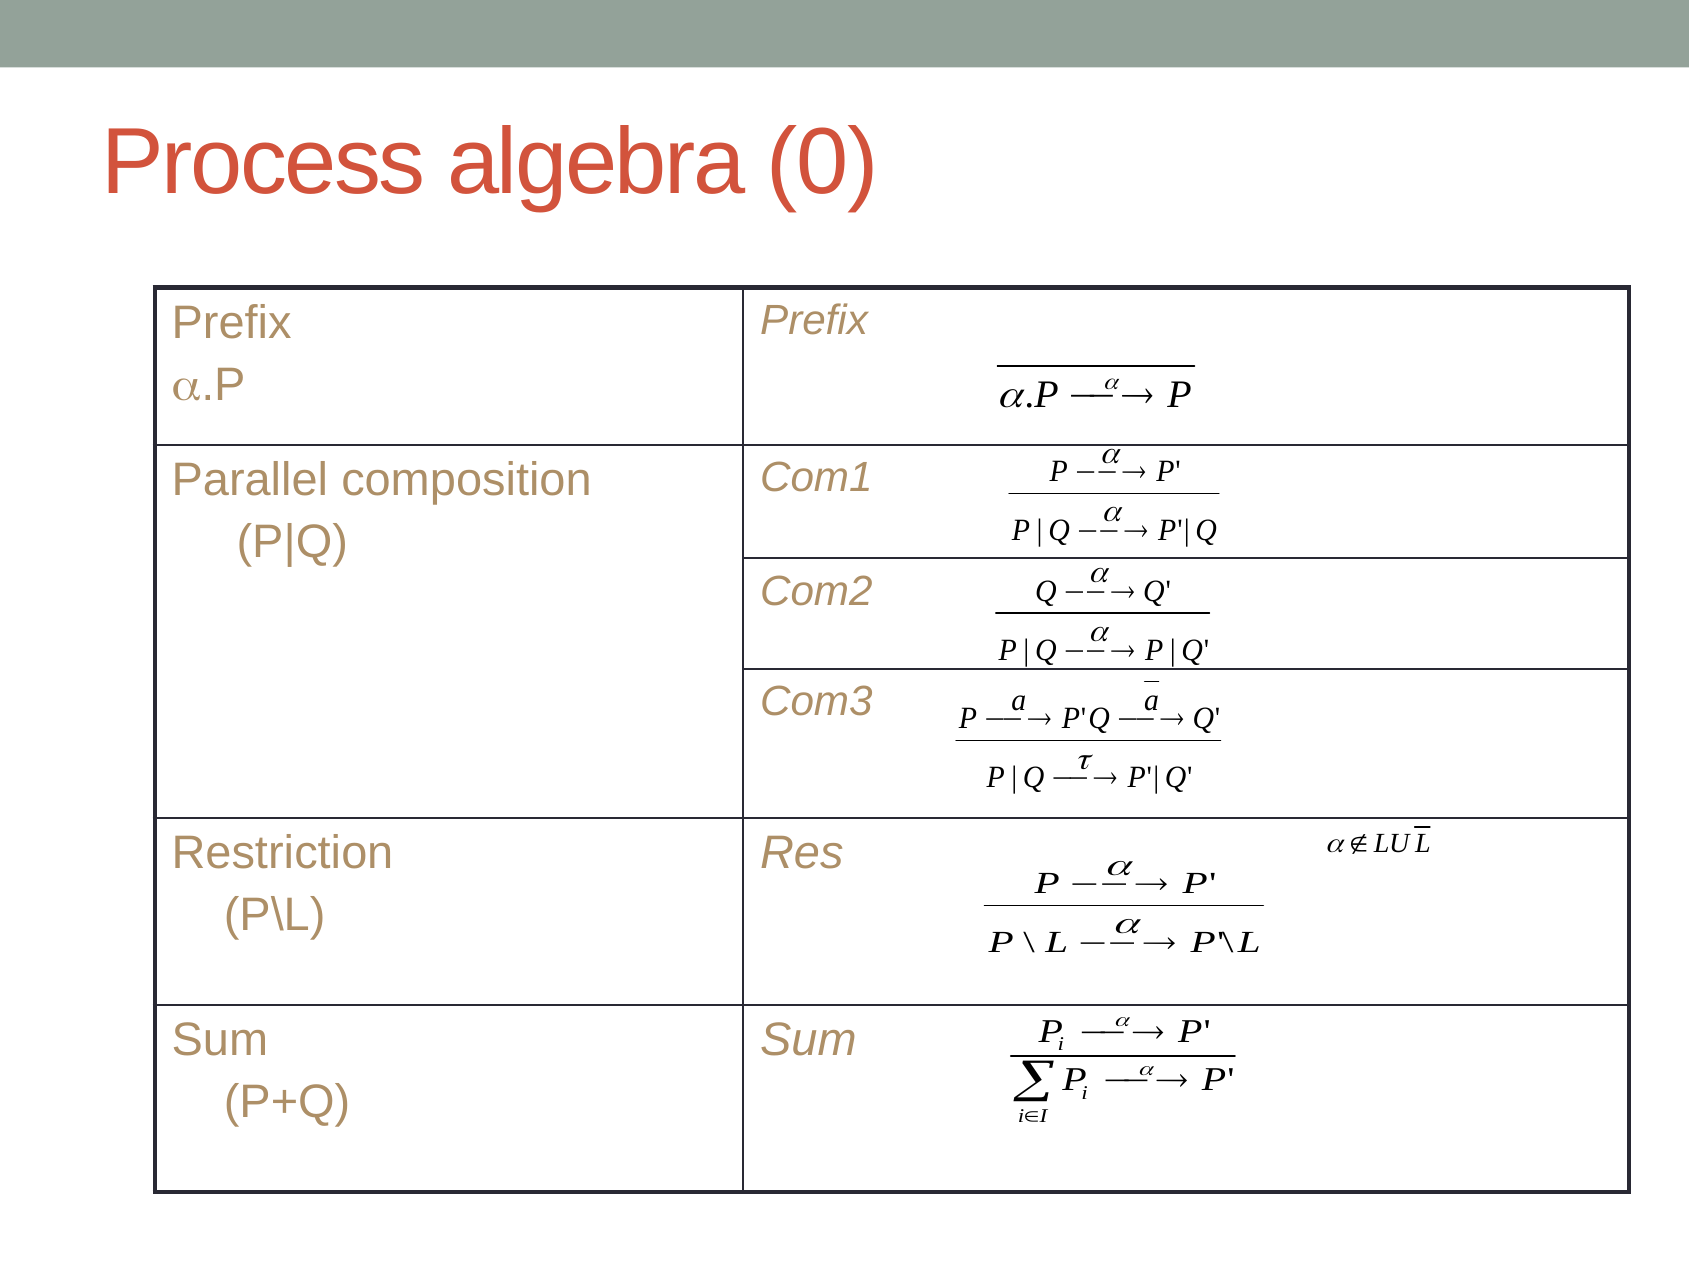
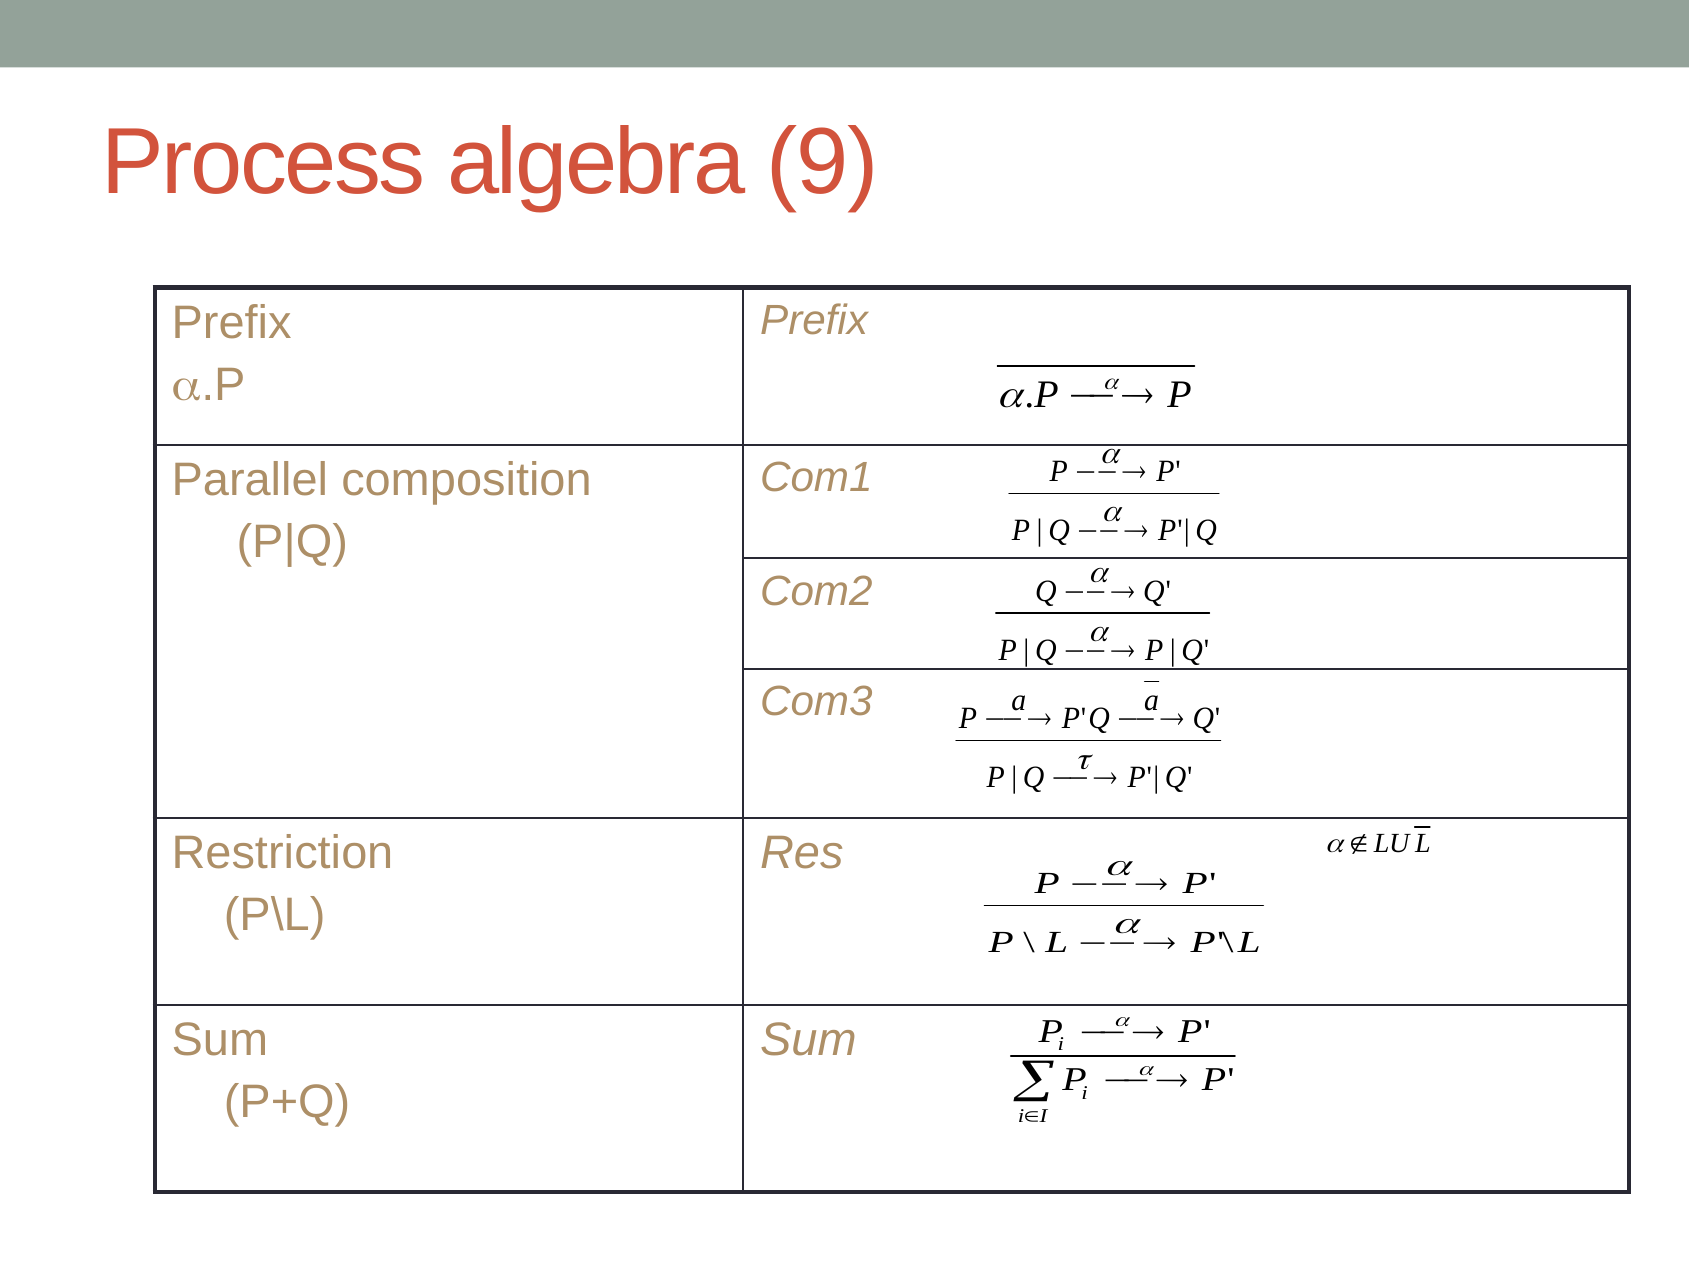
0: 0 -> 9
